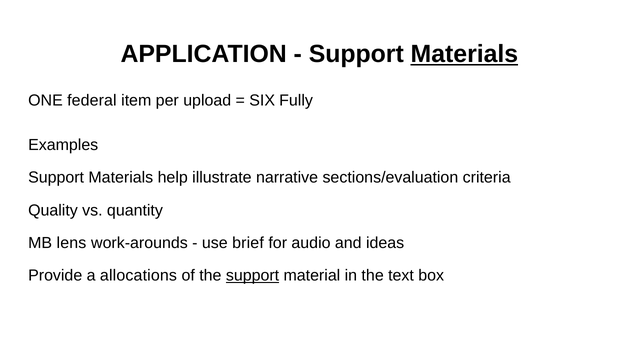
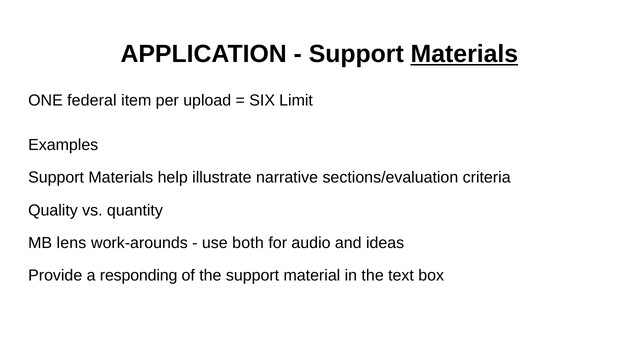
Fully: Fully -> Limit
brief: brief -> both
allocations: allocations -> responding
support at (253, 275) underline: present -> none
